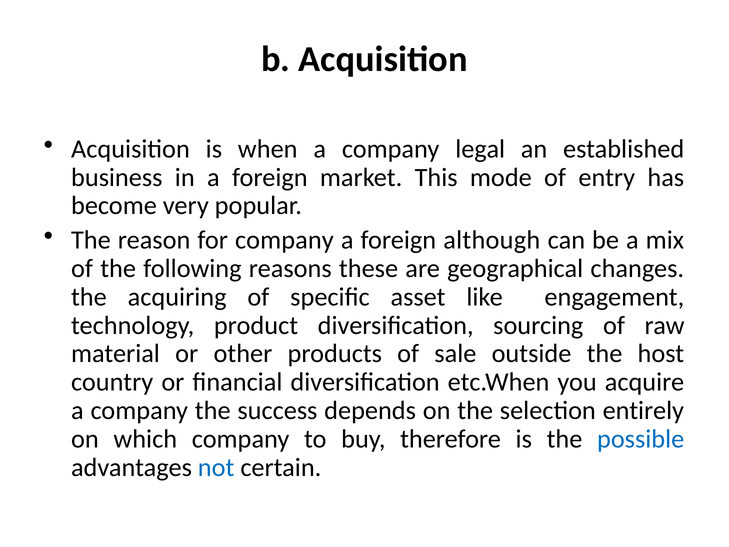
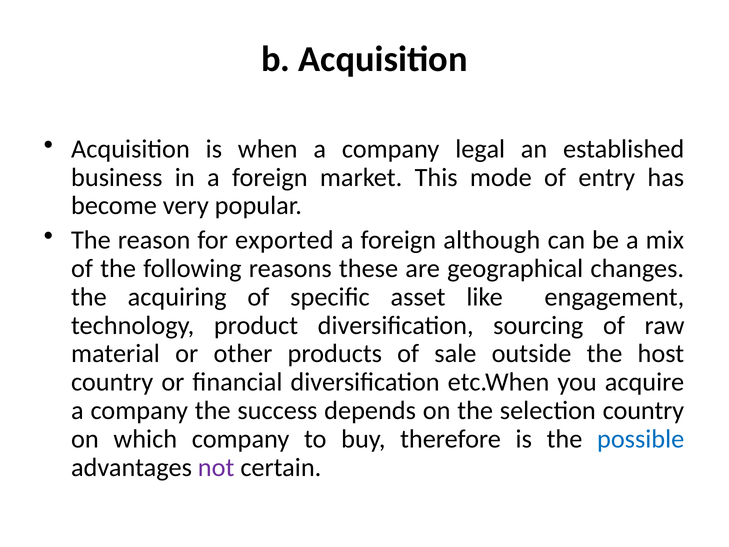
for company: company -> exported
selection entirely: entirely -> country
not colour: blue -> purple
